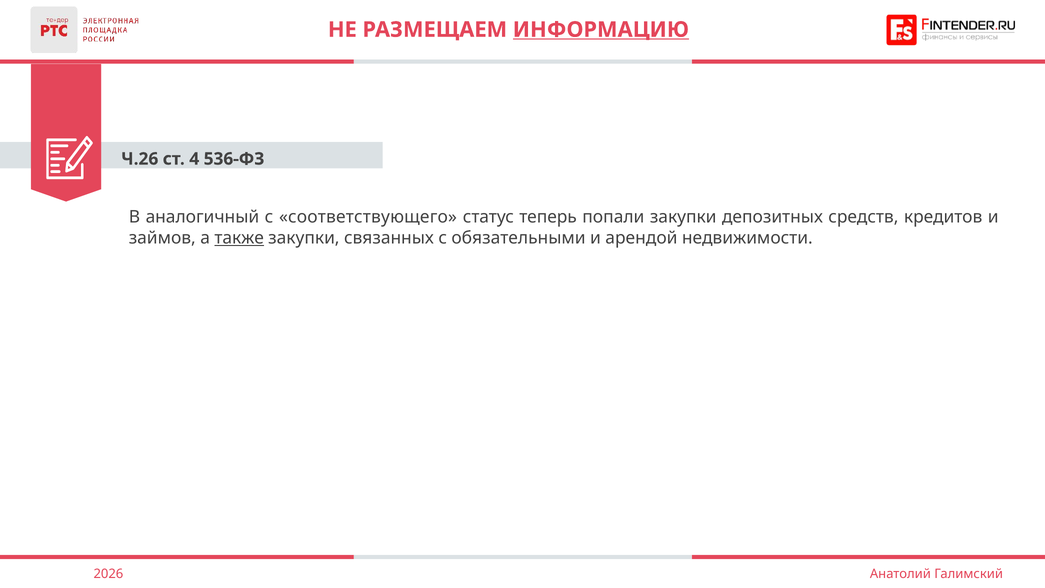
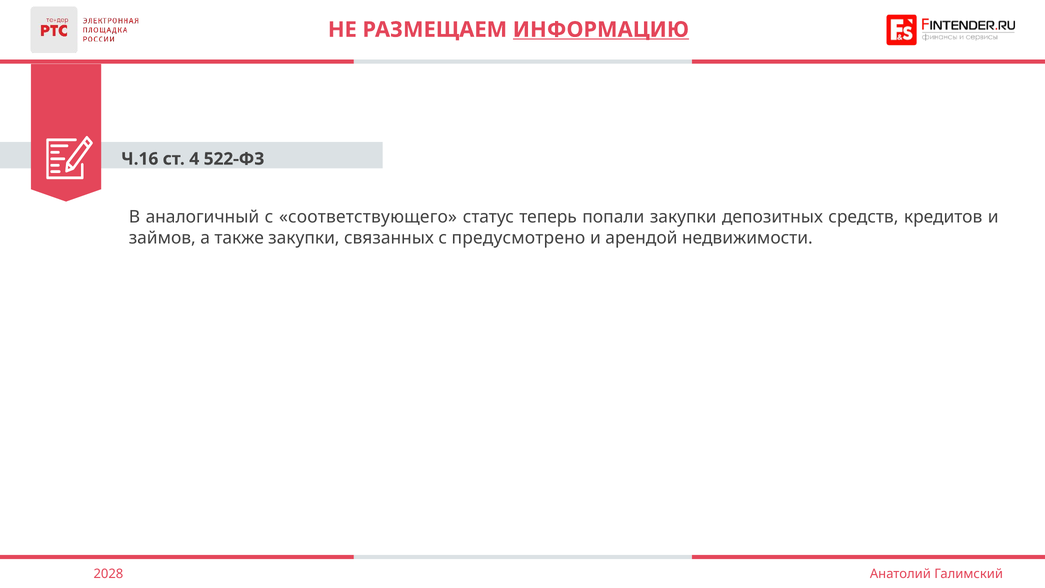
Ч.26: Ч.26 -> Ч.16
536-ФЗ: 536-ФЗ -> 522-ФЗ
также underline: present -> none
обязательными: обязательными -> предусмотрено
2026: 2026 -> 2028
